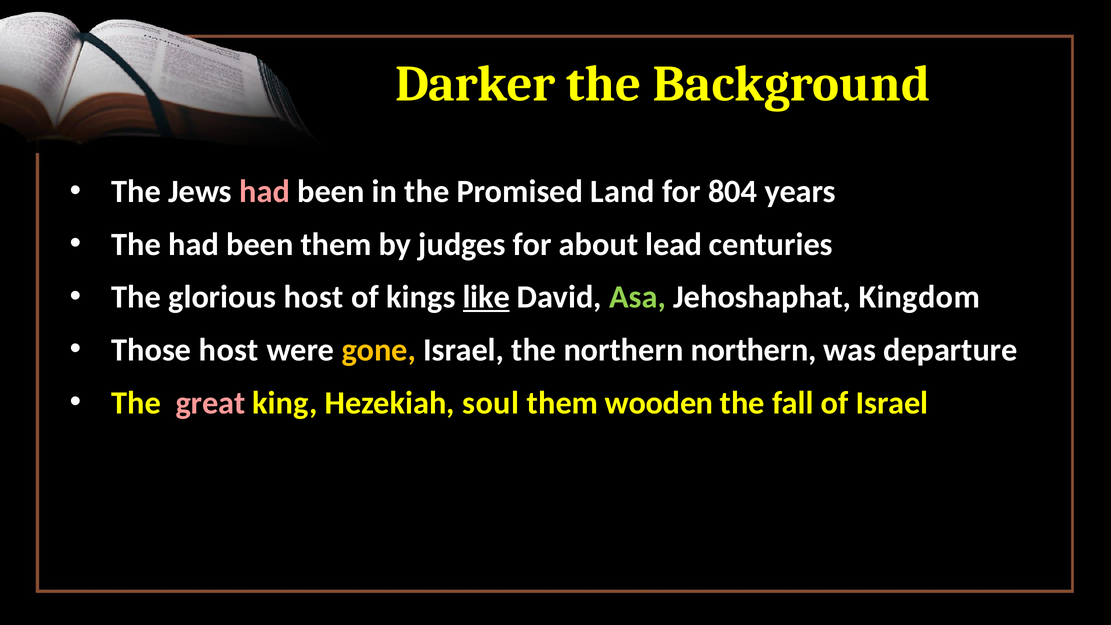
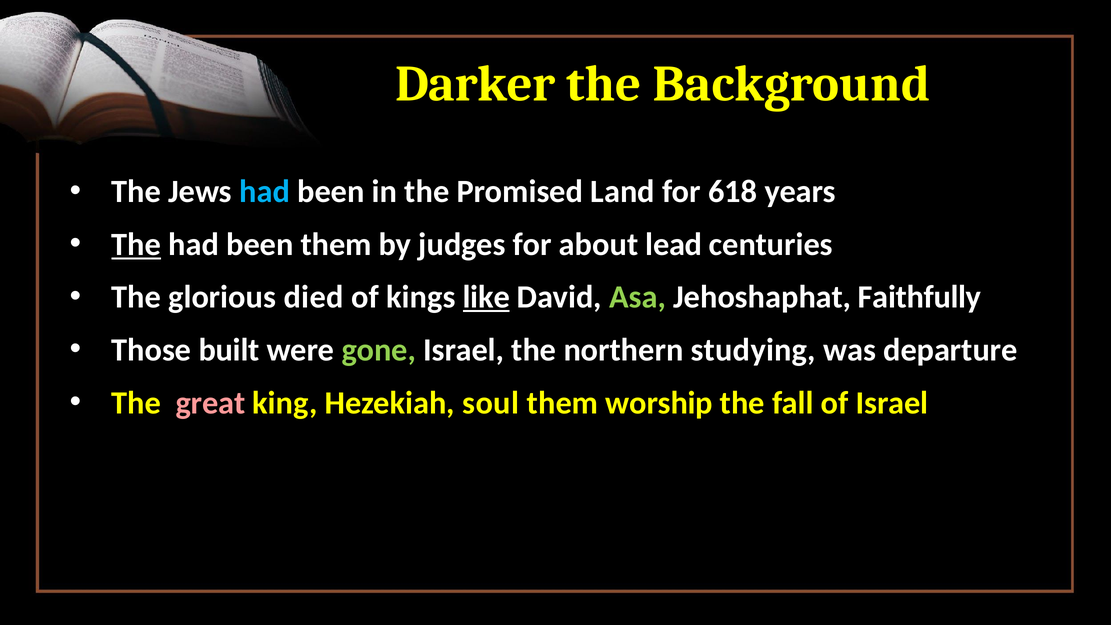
had at (265, 192) colour: pink -> light blue
804: 804 -> 618
The at (136, 244) underline: none -> present
glorious host: host -> died
Kingdom: Kingdom -> Faithfully
Those host: host -> built
gone colour: yellow -> light green
northern northern: northern -> studying
wooden: wooden -> worship
